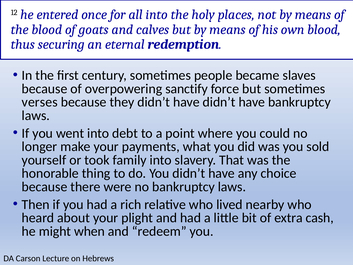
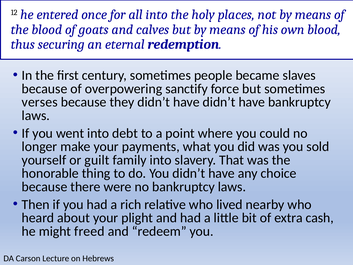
took: took -> guilt
when: when -> freed
